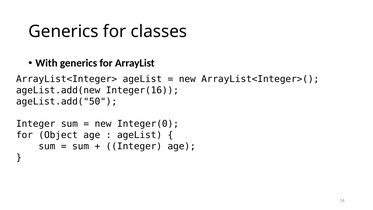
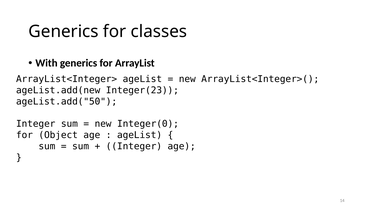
Integer(16: Integer(16 -> Integer(23
